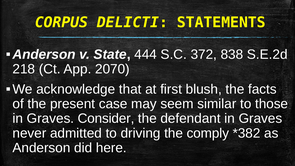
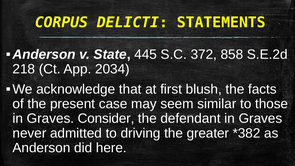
444: 444 -> 445
838: 838 -> 858
2070: 2070 -> 2034
comply: comply -> greater
